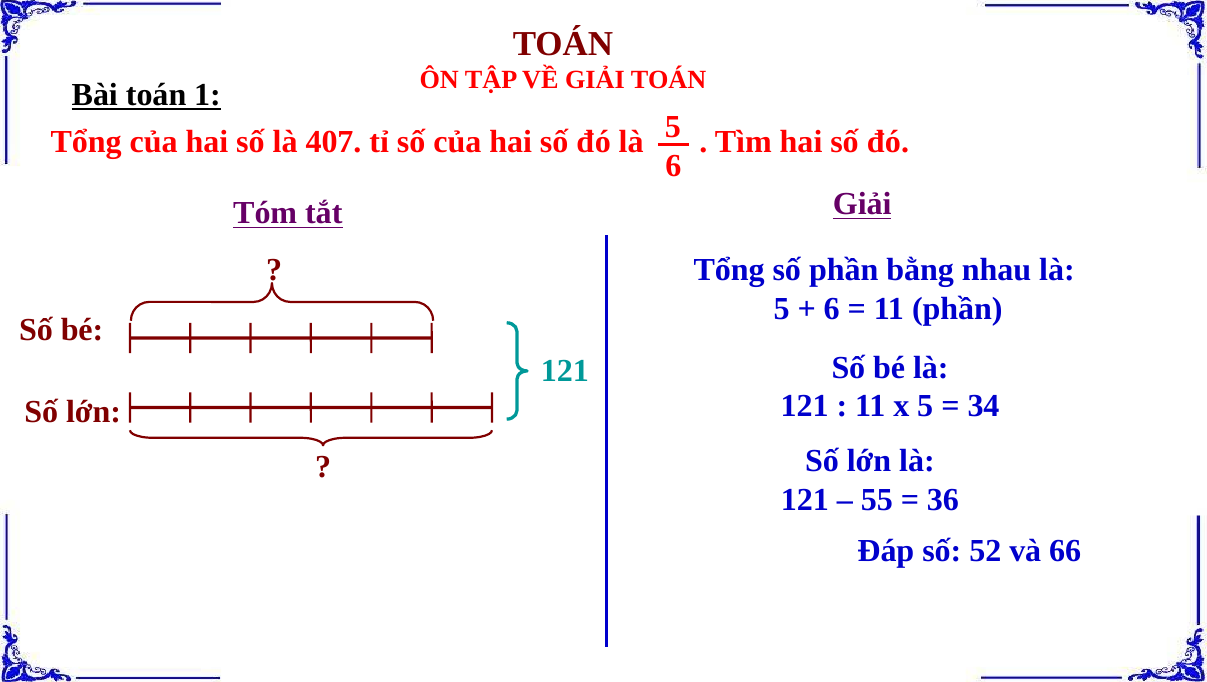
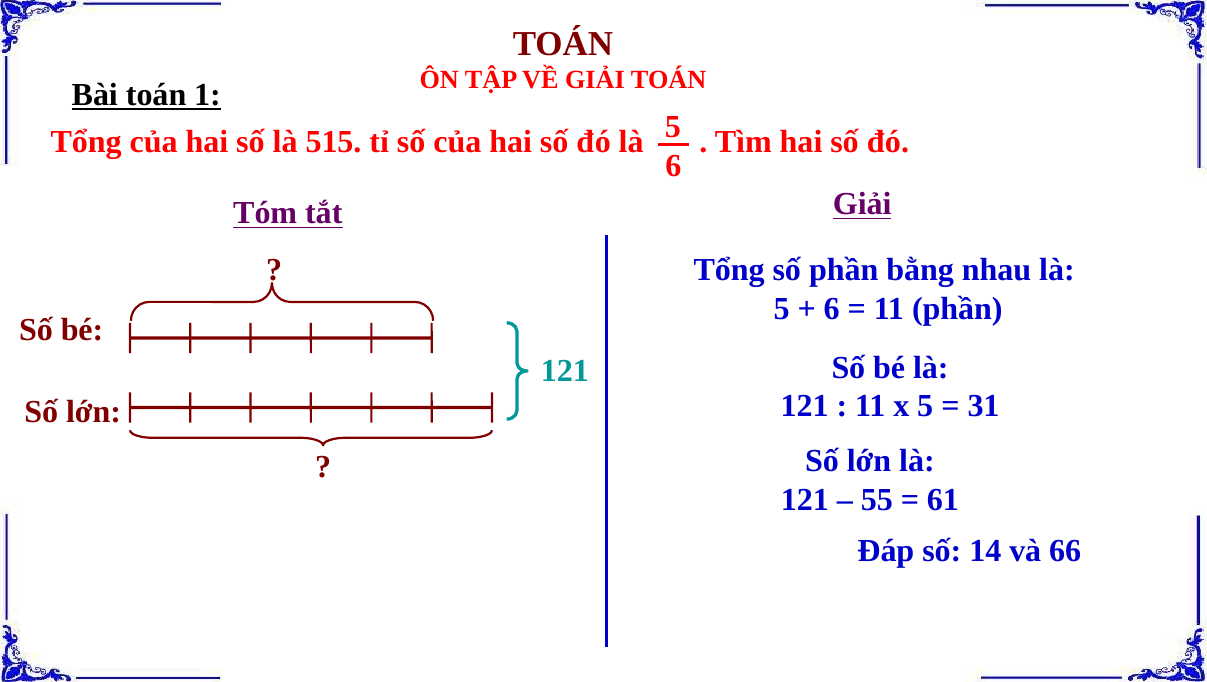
407: 407 -> 515
34: 34 -> 31
36: 36 -> 61
52: 52 -> 14
